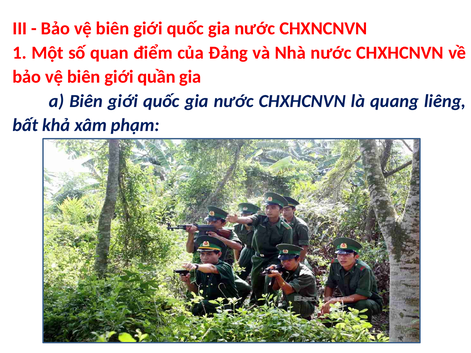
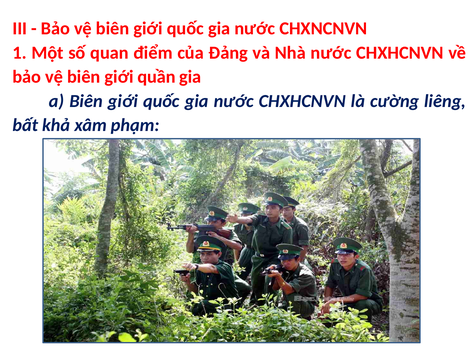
quang: quang -> cường
